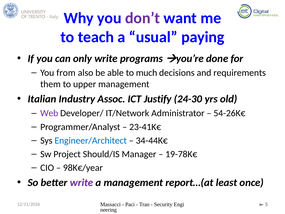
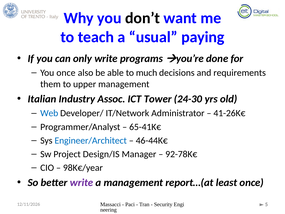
don’t colour: purple -> black
You from: from -> once
Justify: Justify -> Tower
Web colour: purple -> blue
54-26K€: 54-26K€ -> 41-26K€
23-41K€: 23-41K€ -> 65-41K€
34-44K€: 34-44K€ -> 46-44K€
Should/IS: Should/IS -> Design/IS
19-78K€: 19-78K€ -> 92-78K€
